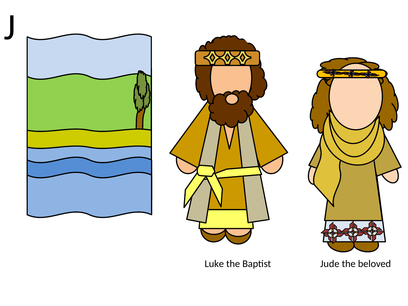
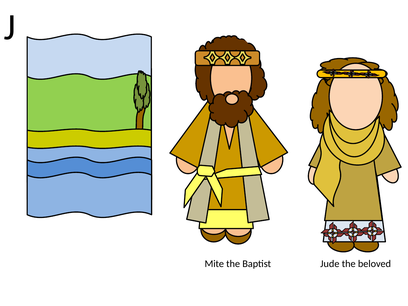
Luke: Luke -> Mite
